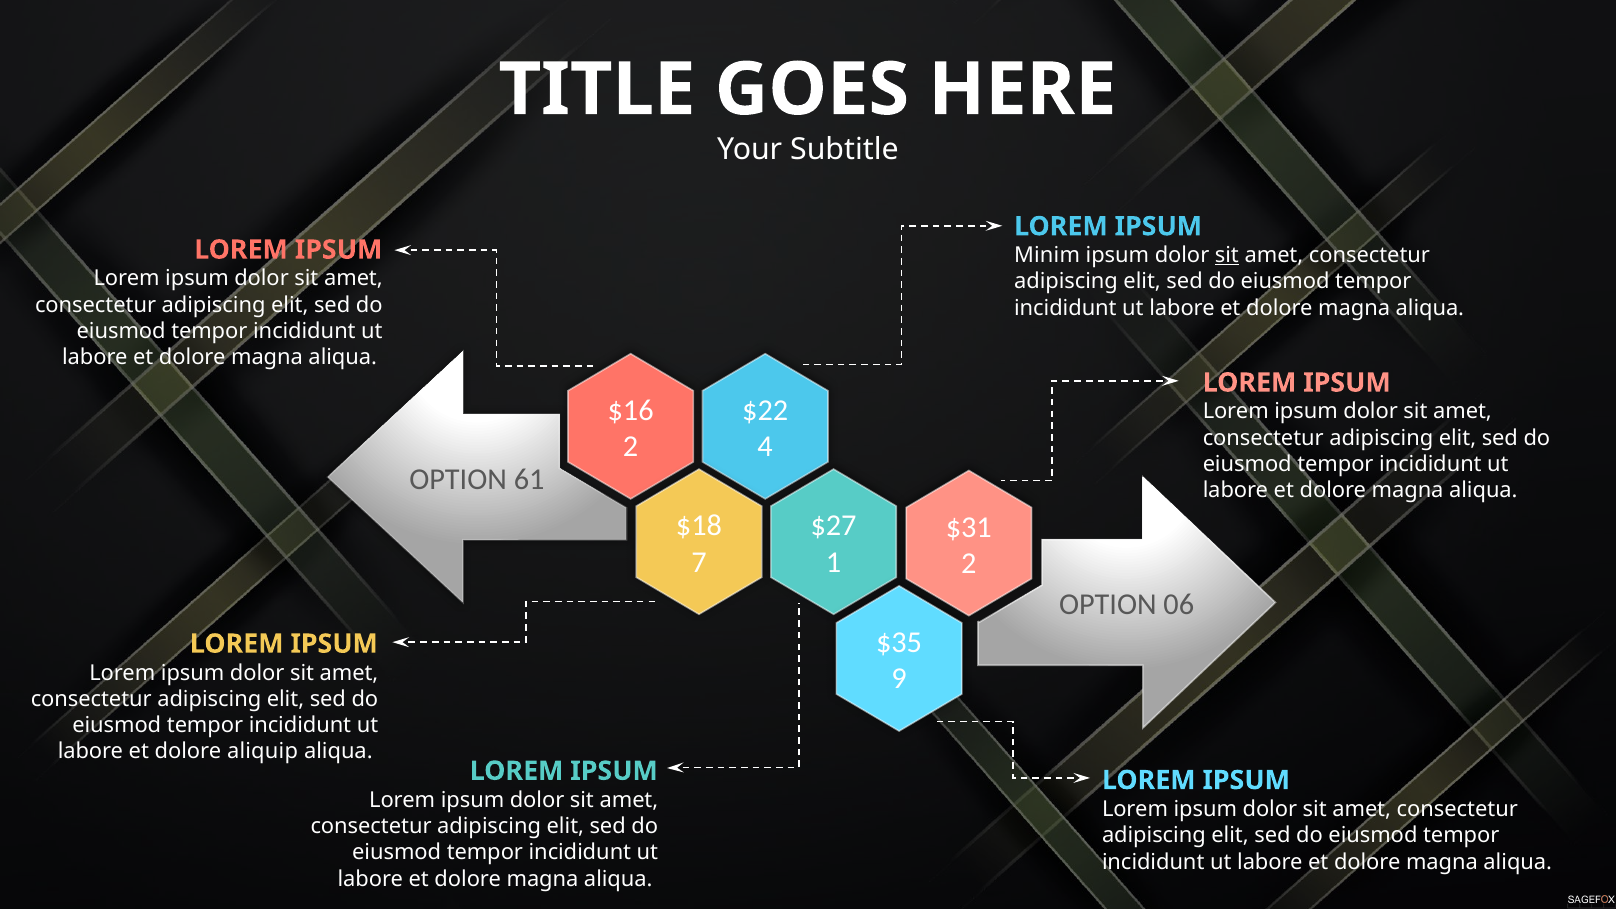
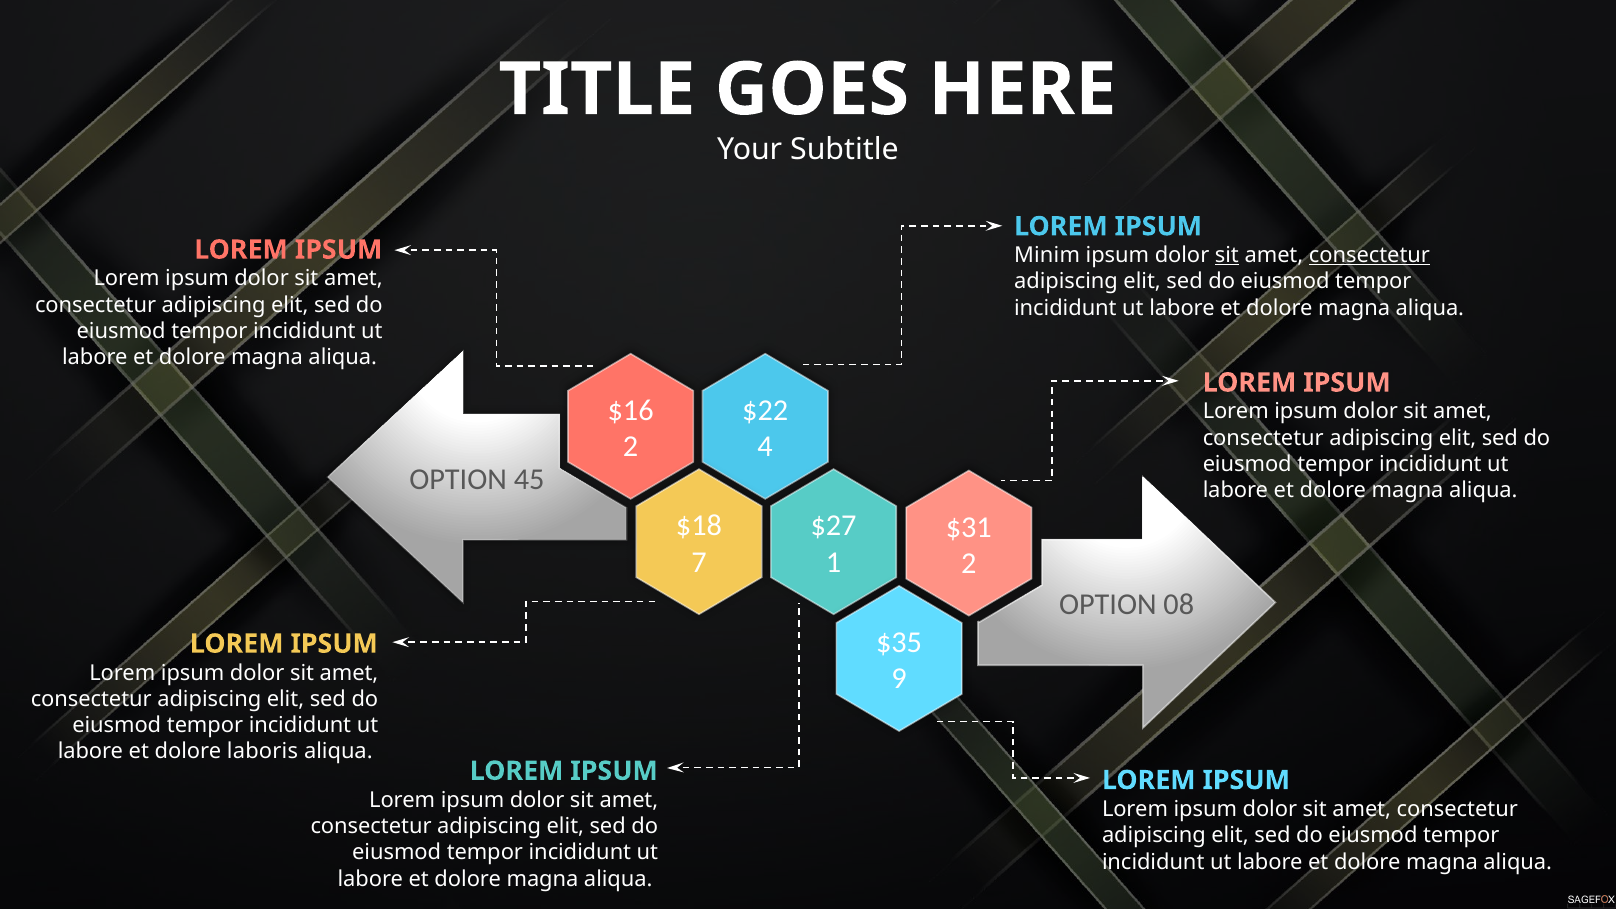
consectetur at (1369, 255) underline: none -> present
61: 61 -> 45
06: 06 -> 08
aliquip: aliquip -> laboris
